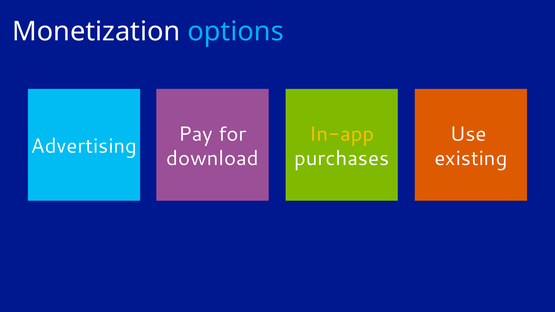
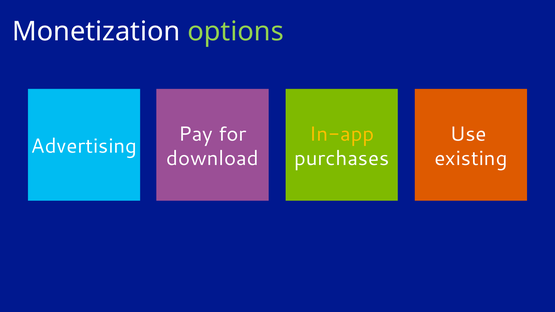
options colour: light blue -> light green
